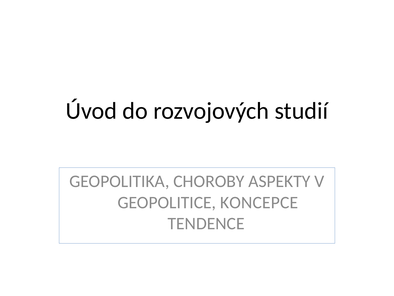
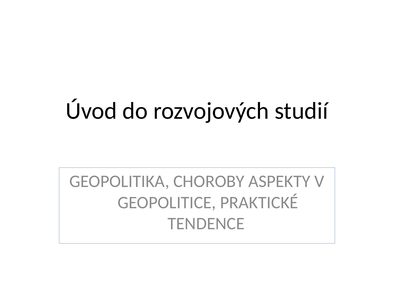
KONCEPCE: KONCEPCE -> PRAKTICKÉ
